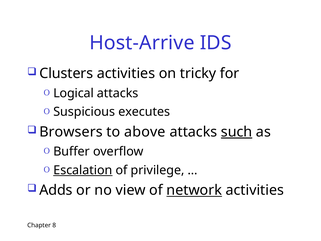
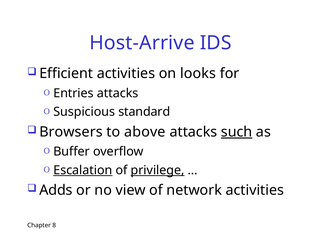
Clusters: Clusters -> Efficient
tricky: tricky -> looks
Logical: Logical -> Entries
executes: executes -> standard
privilege underline: none -> present
network underline: present -> none
